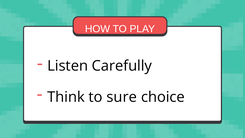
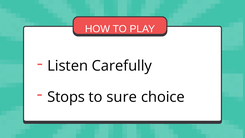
Think: Think -> Stops
